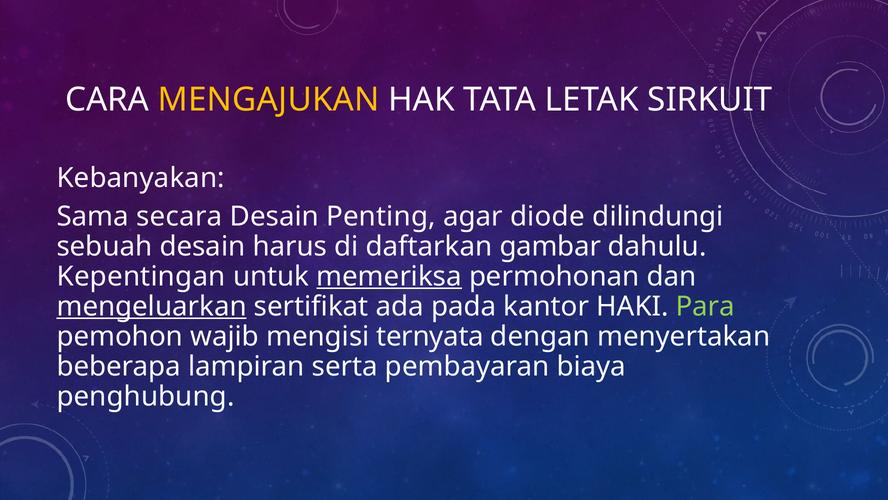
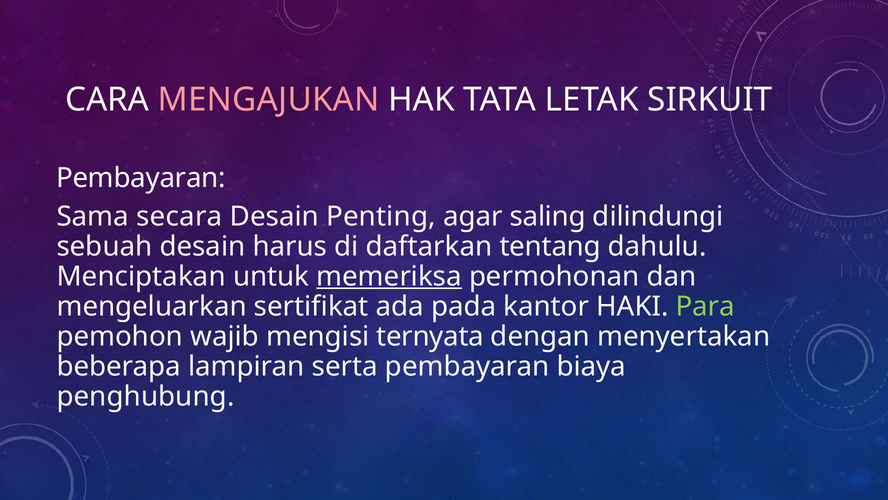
MENGAJUKAN colour: yellow -> pink
Kebanyakan at (141, 178): Kebanyakan -> Pembayaran
diode: diode -> saling
gambar: gambar -> tentang
Kepentingan: Kepentingan -> Menciptakan
mengeluarkan underline: present -> none
